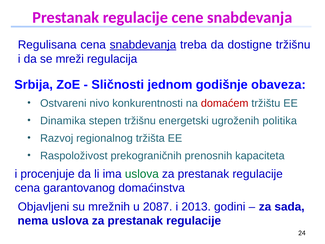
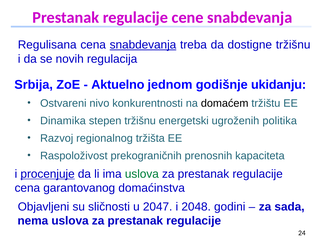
mreži: mreži -> novih
Sličnosti: Sličnosti -> Aktuelno
obaveza: obaveza -> ukidanju
domaćem colour: red -> black
procenjuje underline: none -> present
mrežnih: mrežnih -> sličnosti
2087: 2087 -> 2047
2013: 2013 -> 2048
